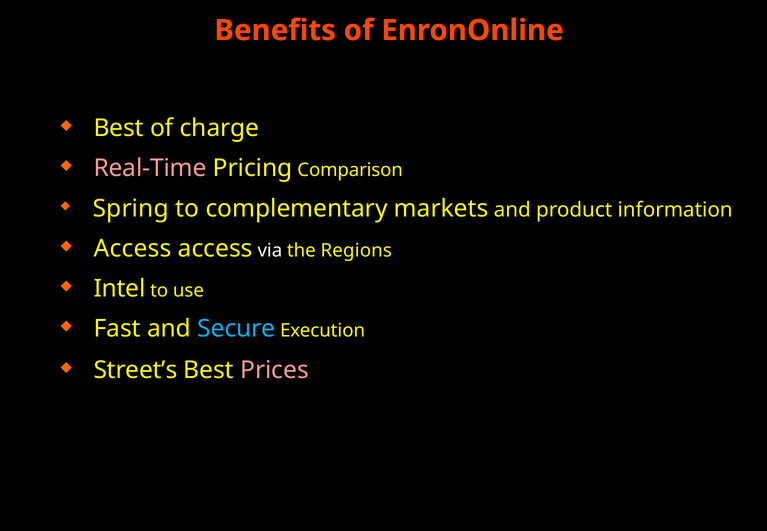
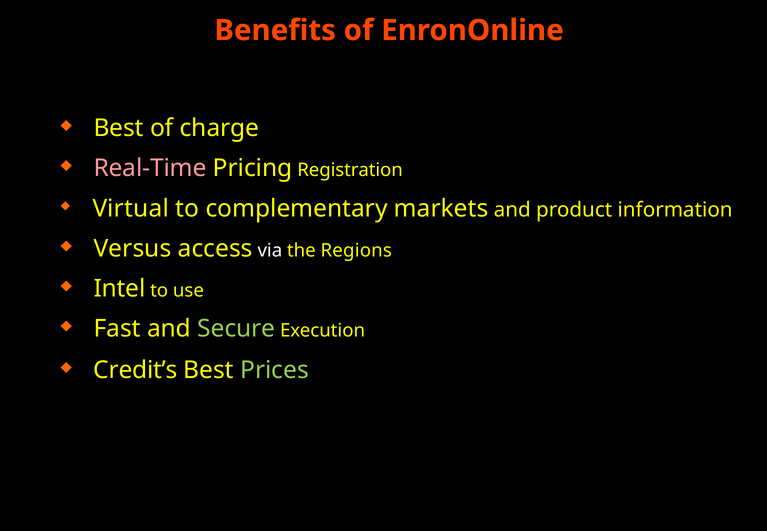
Comparison: Comparison -> Registration
Spring: Spring -> Virtual
Access at (132, 249): Access -> Versus
Secure colour: light blue -> light green
Street’s: Street’s -> Credit’s
Prices colour: pink -> light green
